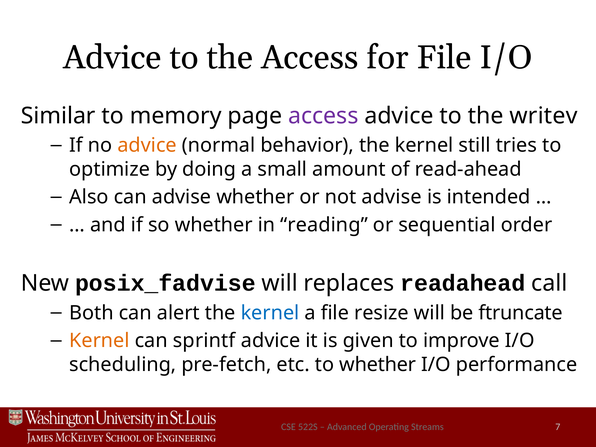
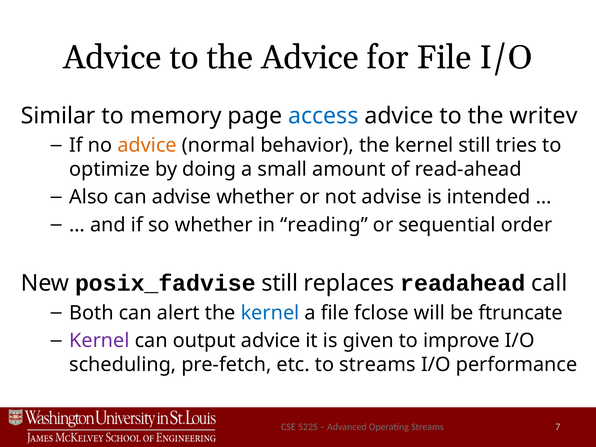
the Access: Access -> Advice
access at (323, 116) colour: purple -> blue
posix_fadvise will: will -> still
resize: resize -> fclose
Kernel at (99, 341) colour: orange -> purple
sprintf: sprintf -> output
to whether: whether -> streams
